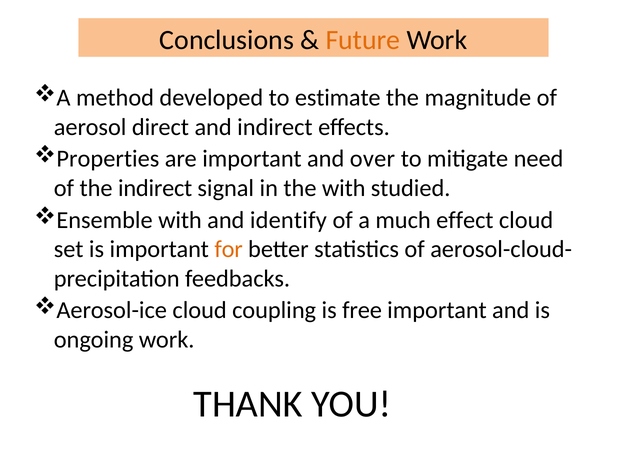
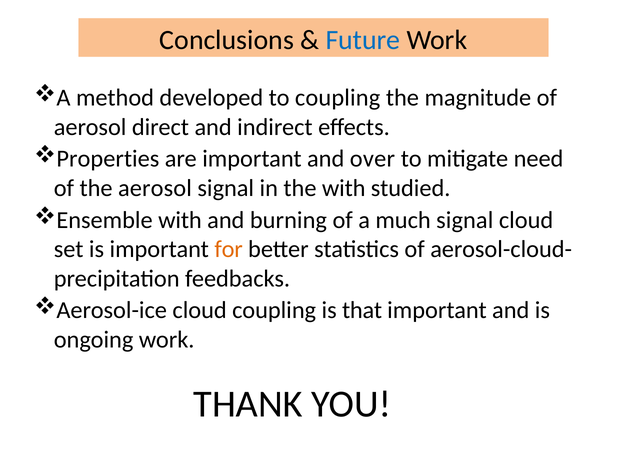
Future colour: orange -> blue
to estimate: estimate -> coupling
the indirect: indirect -> aerosol
identify: identify -> burning
much effect: effect -> signal
free: free -> that
